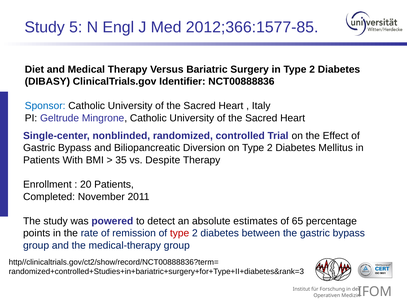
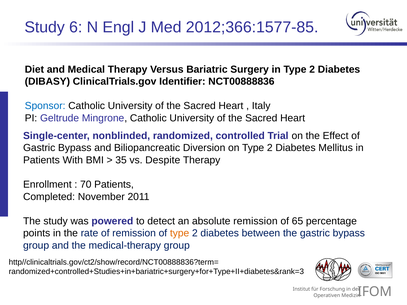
5: 5 -> 6
20: 20 -> 70
absolute estimates: estimates -> remission
type at (180, 233) colour: red -> orange
